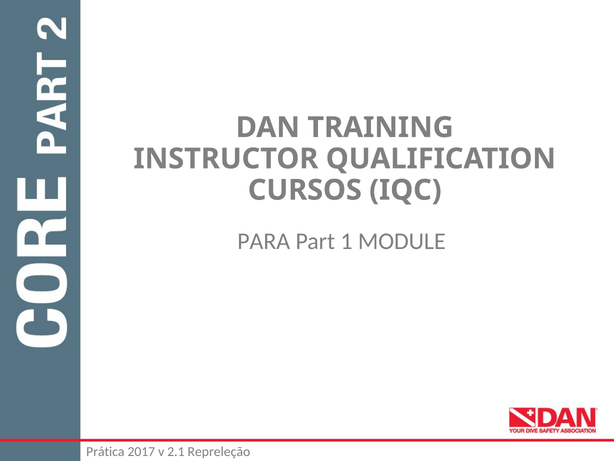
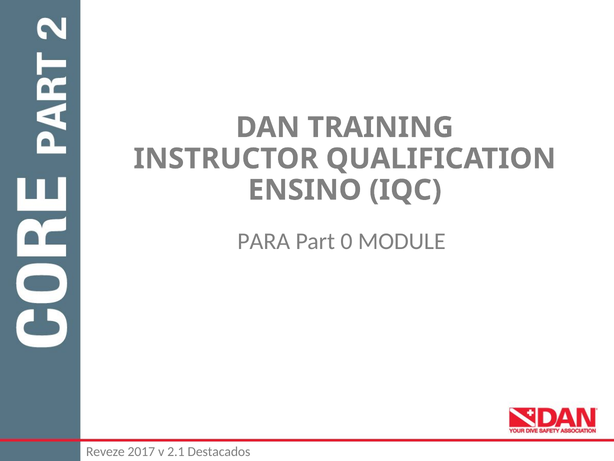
CURSOS: CURSOS -> ENSINO
1: 1 -> 0
Prática: Prática -> Reveze
Repreleção: Repreleção -> Destacados
